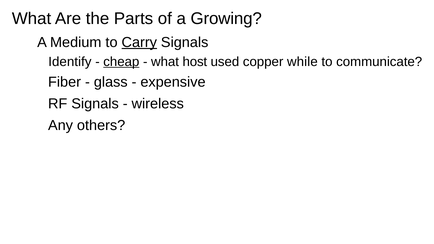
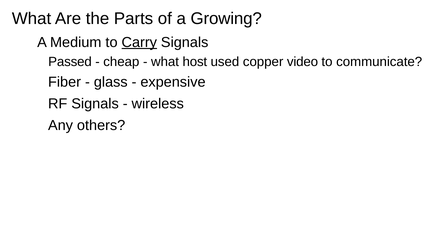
Identify: Identify -> Passed
cheap underline: present -> none
while: while -> video
